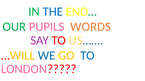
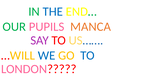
WORDS: WORDS -> MANCA
